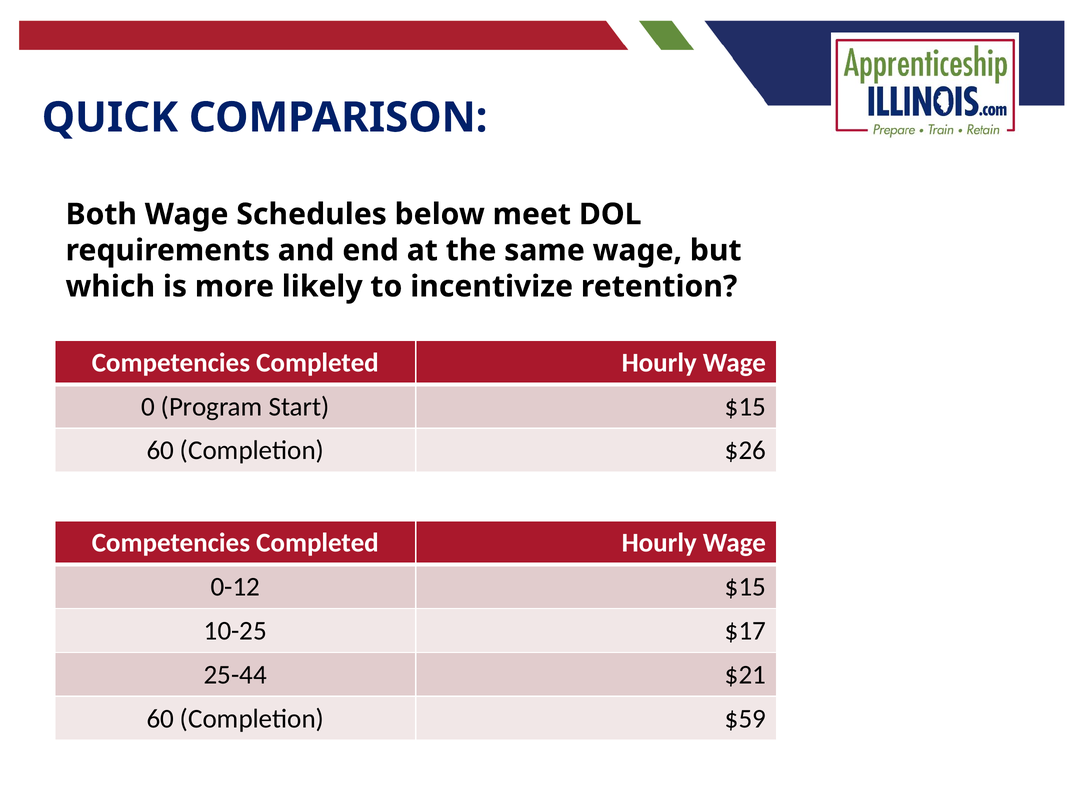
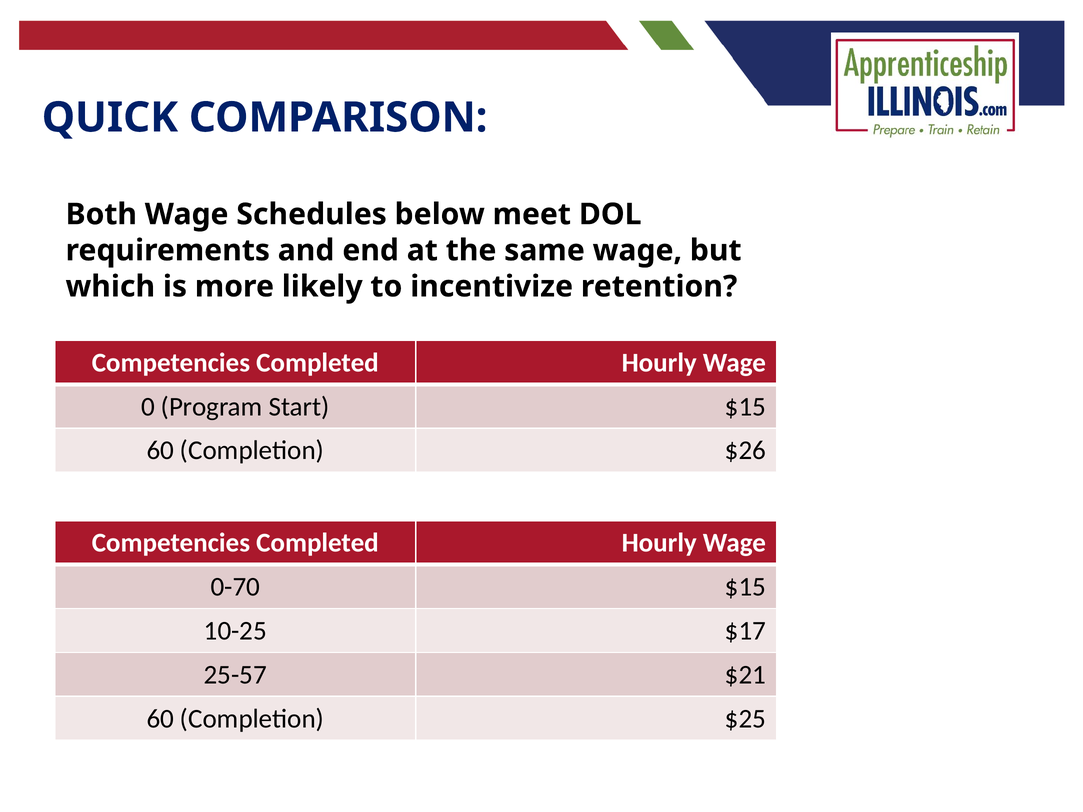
0-12: 0-12 -> 0-70
25-44: 25-44 -> 25-57
$59: $59 -> $25
